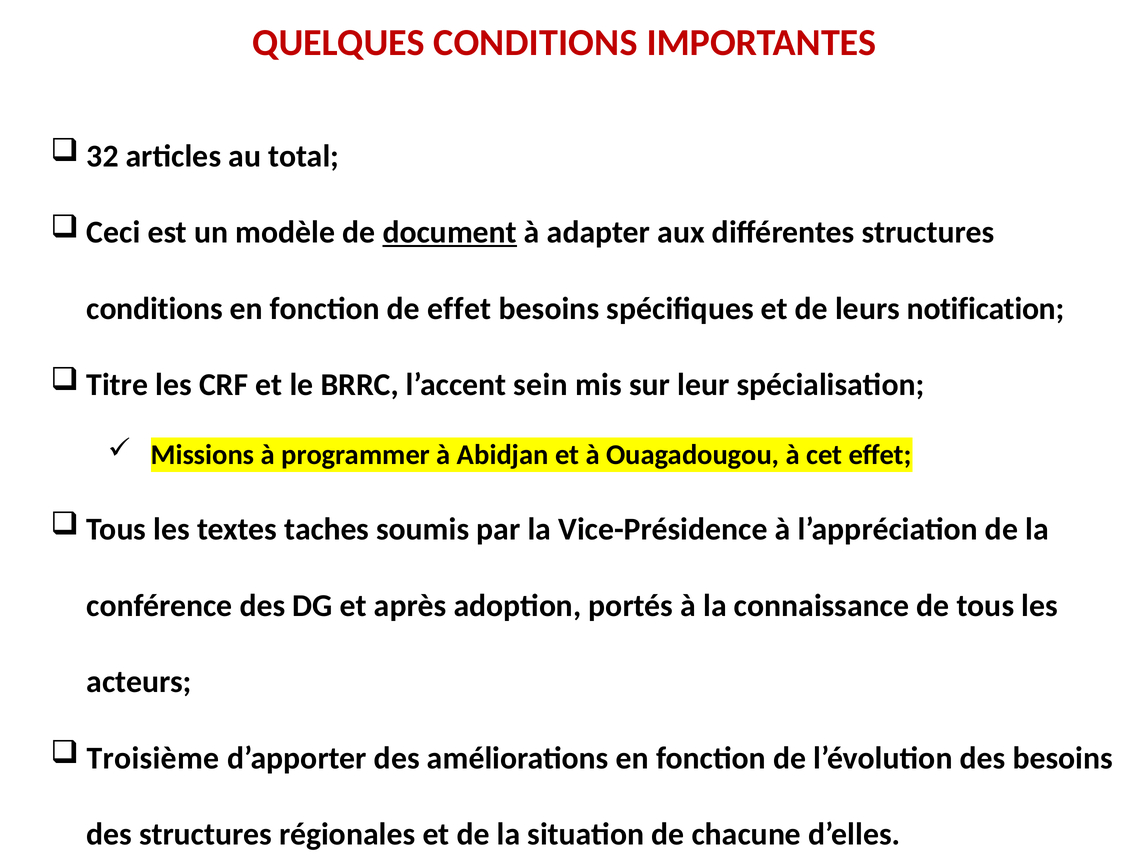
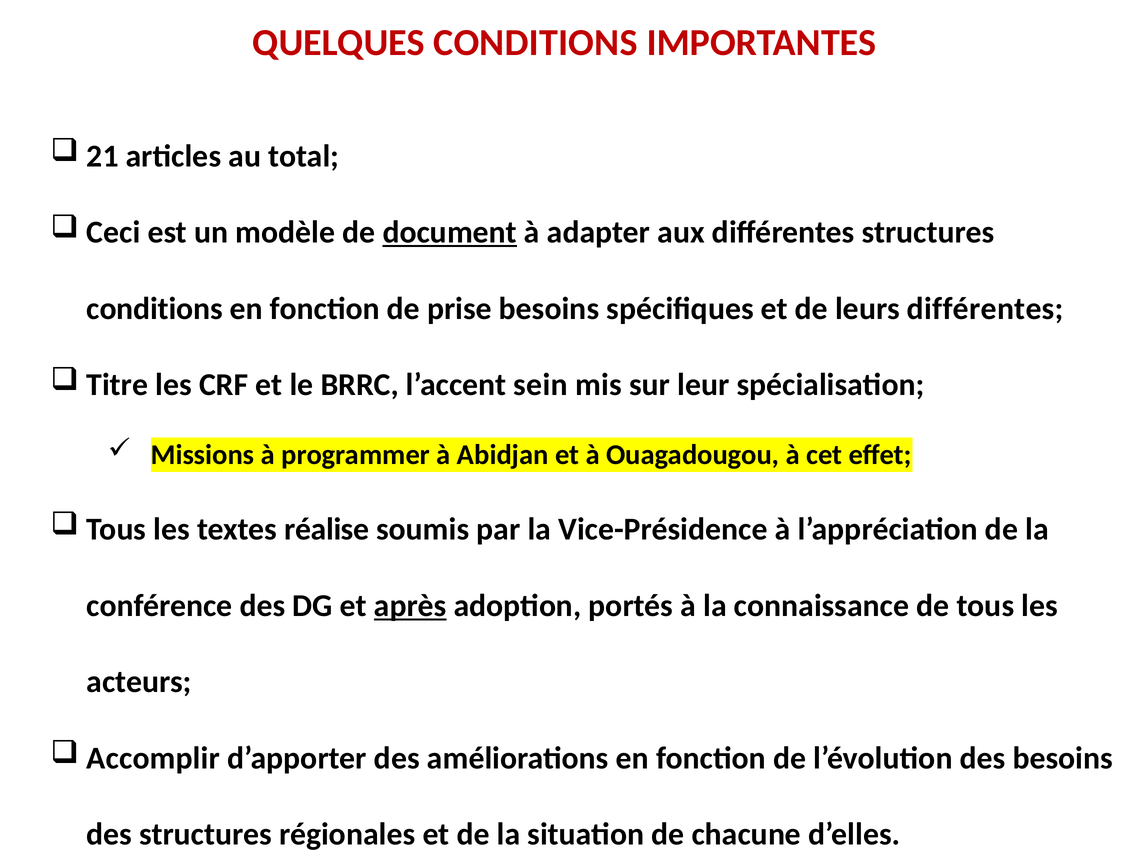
32: 32 -> 21
de effet: effet -> prise
leurs notification: notification -> différentes
taches: taches -> réalise
après underline: none -> present
Troisième: Troisième -> Accomplir
